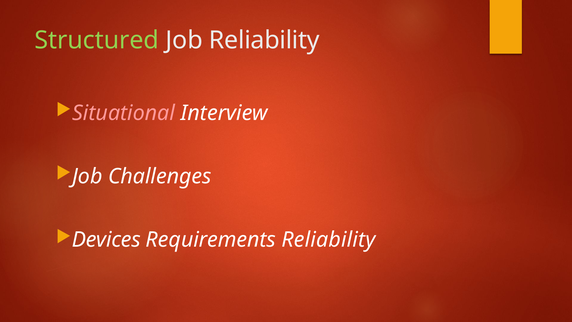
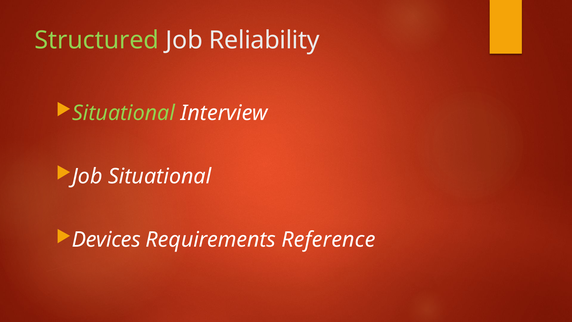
Situational at (124, 113) colour: pink -> light green
Job Challenges: Challenges -> Situational
Requirements Reliability: Reliability -> Reference
